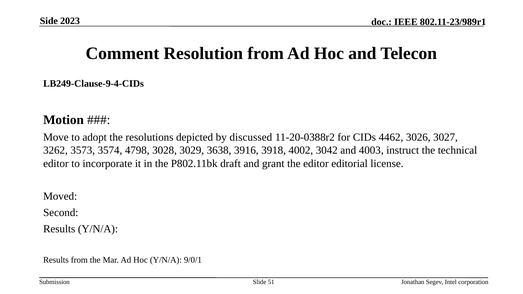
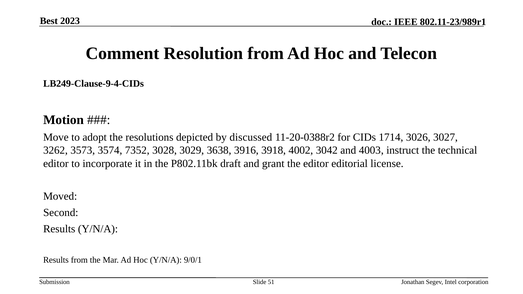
Side: Side -> Best
4462: 4462 -> 1714
4798: 4798 -> 7352
